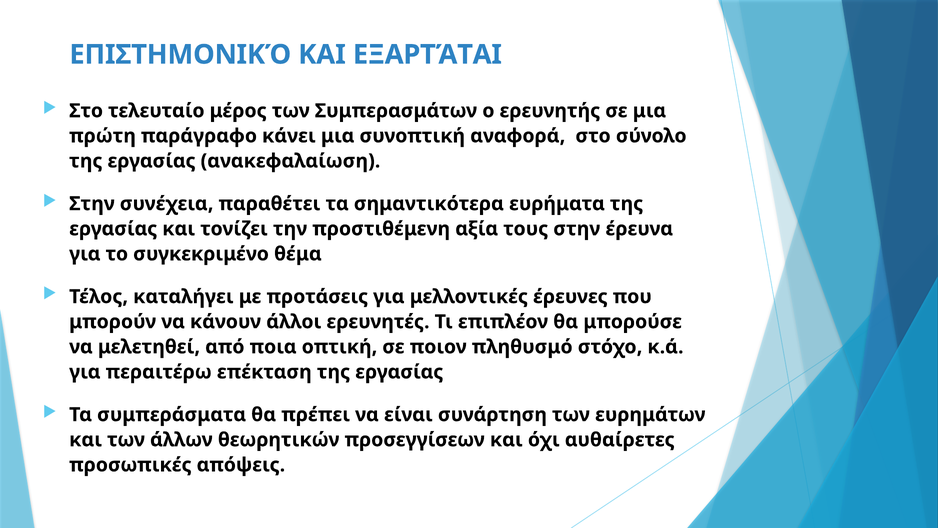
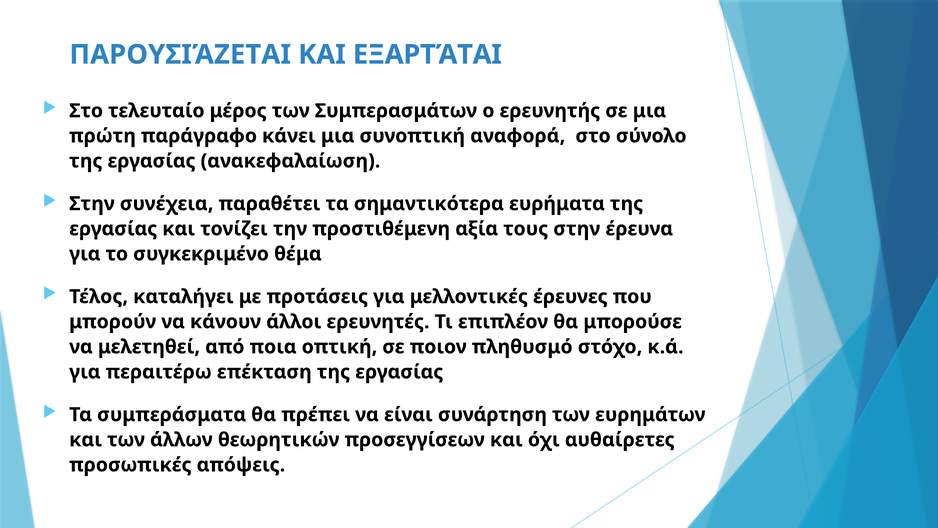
ΕΠΙΣΤΗΜΟΝΙΚΌ: ΕΠΙΣΤΗΜΟΝΙΚΌ -> ΠΑΡΟΥΣΙΆΖΕΤΑΙ
